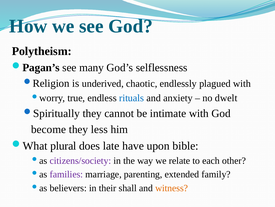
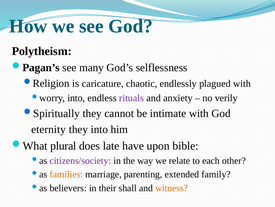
underived: underived -> caricature
true at (76, 98): true -> into
rituals colour: blue -> purple
dwelt: dwelt -> verily
become: become -> eternity
they less: less -> into
families colour: purple -> orange
